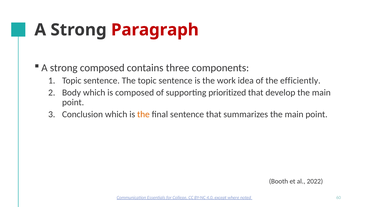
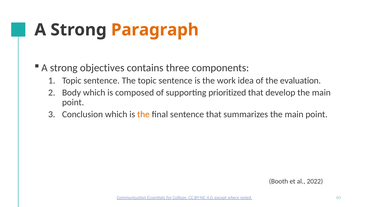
Paragraph colour: red -> orange
strong composed: composed -> objectives
efficiently: efficiently -> evaluation
